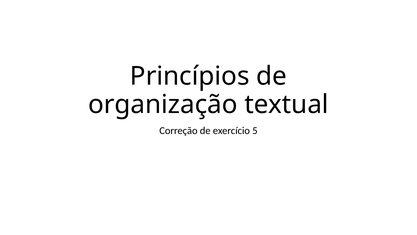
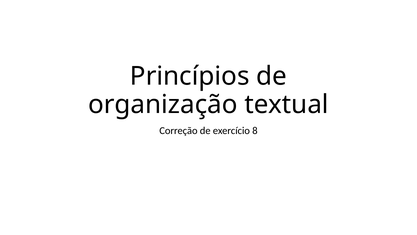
5: 5 -> 8
